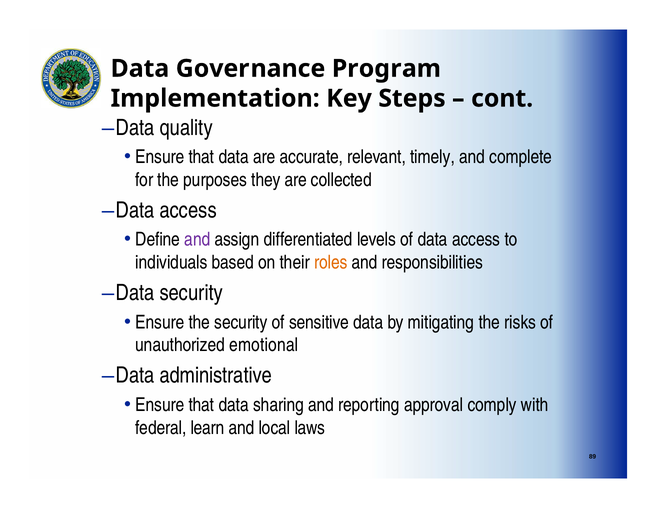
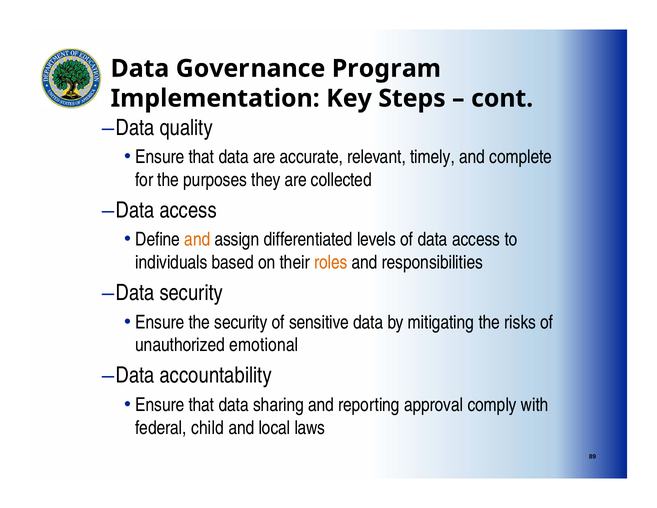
and at (197, 239) colour: purple -> orange
administrative: administrative -> accountability
learn: learn -> child
